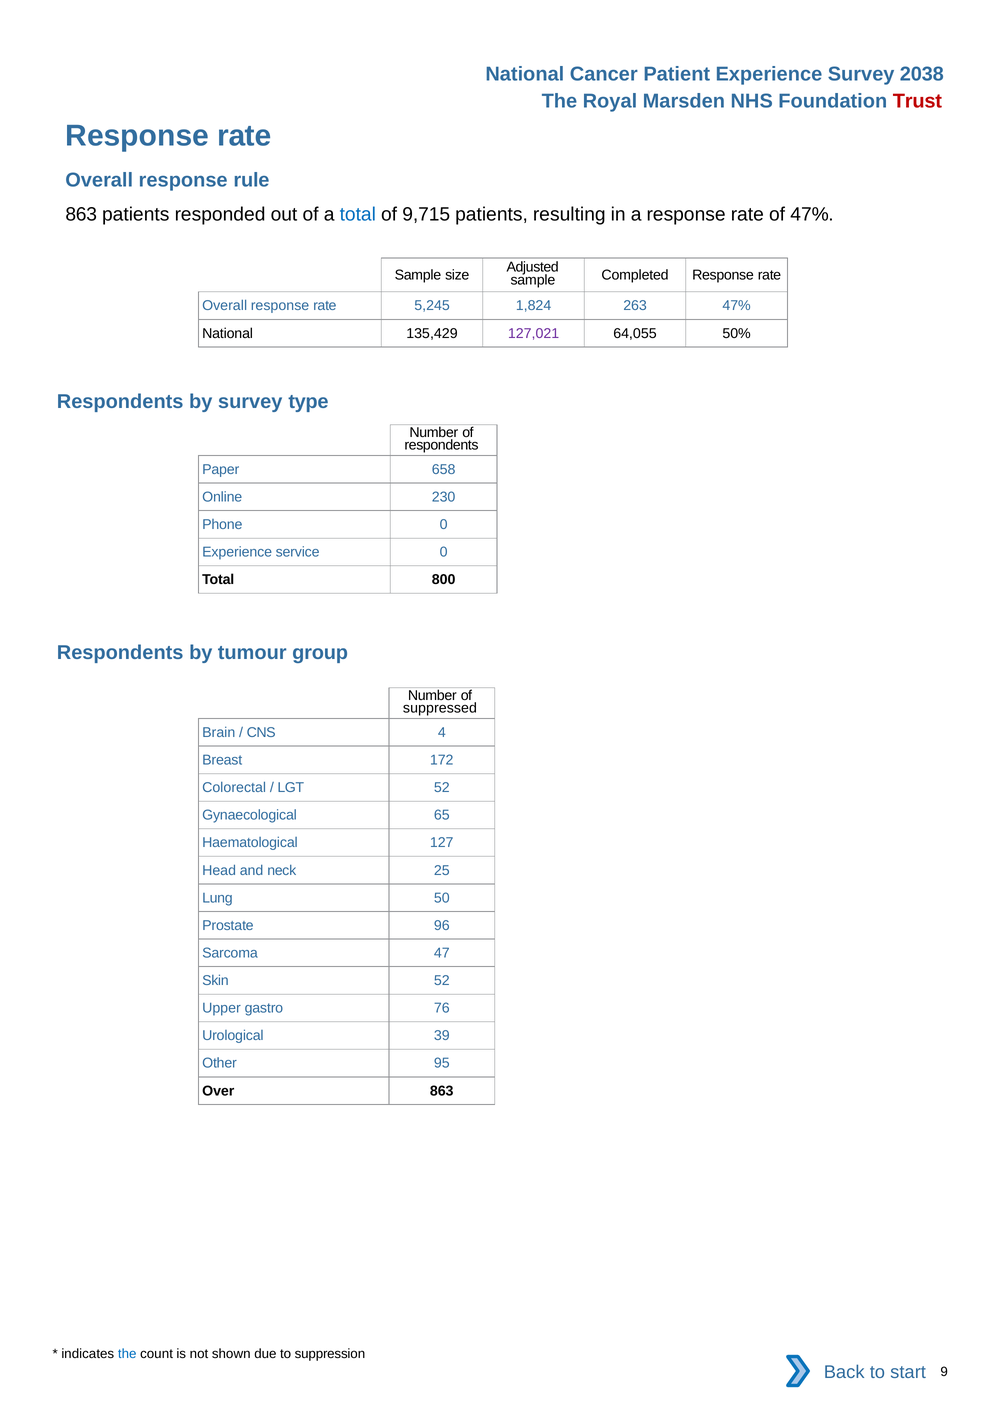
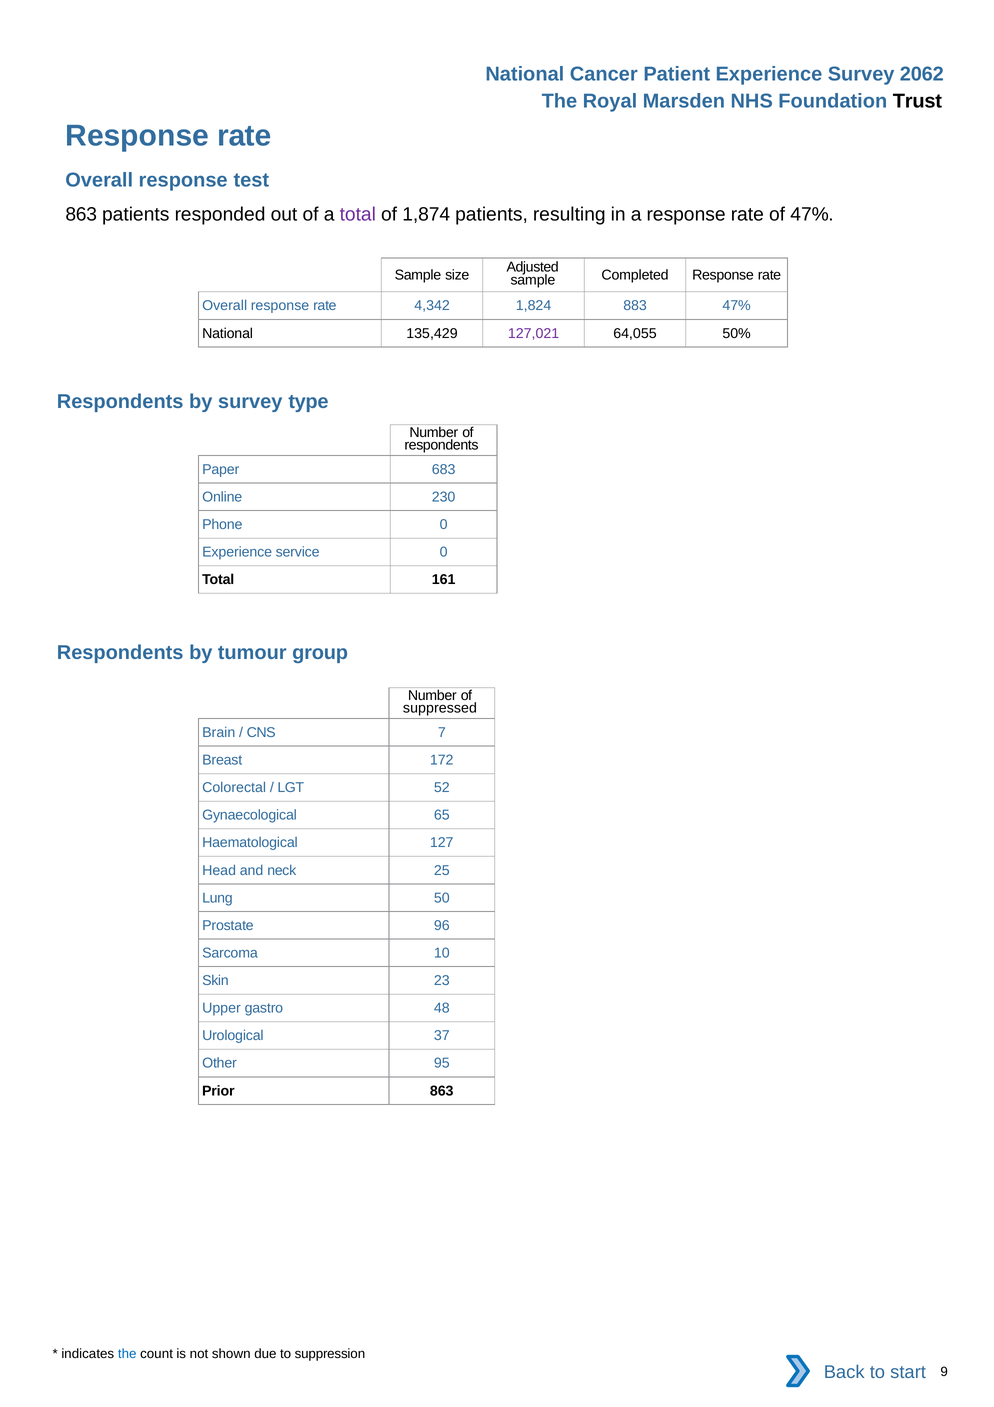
2038: 2038 -> 2062
Trust colour: red -> black
rule: rule -> test
total at (358, 214) colour: blue -> purple
9,715: 9,715 -> 1,874
5,245: 5,245 -> 4,342
263: 263 -> 883
658: 658 -> 683
800: 800 -> 161
4: 4 -> 7
47: 47 -> 10
Skin 52: 52 -> 23
76: 76 -> 48
39: 39 -> 37
Over: Over -> Prior
